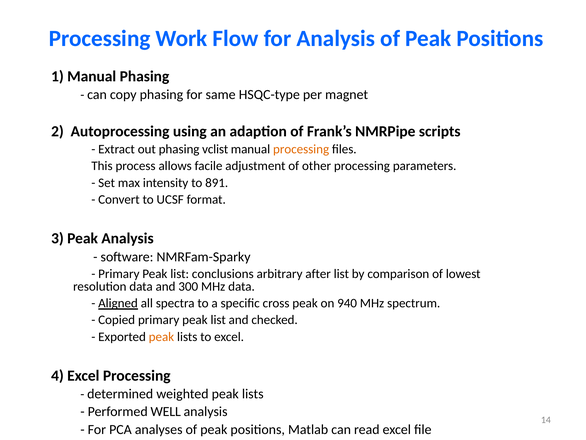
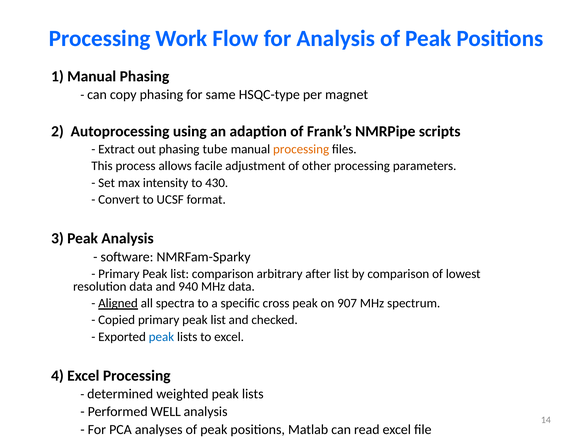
vclist: vclist -> tube
891: 891 -> 430
list conclusions: conclusions -> comparison
300: 300 -> 940
940: 940 -> 907
peak at (161, 336) colour: orange -> blue
